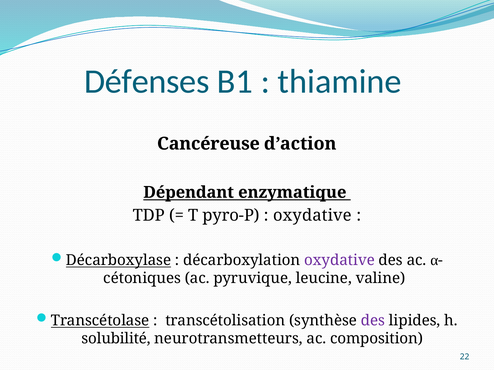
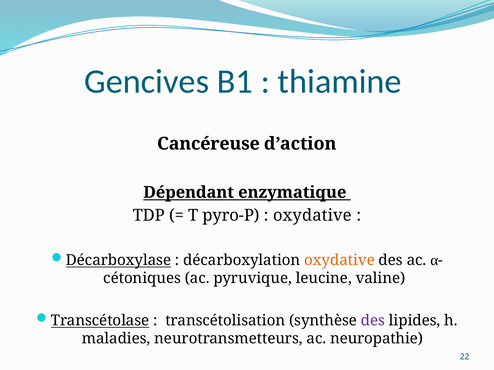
Défenses: Défenses -> Gencives
oxydative at (340, 261) colour: purple -> orange
solubilité: solubilité -> maladies
composition: composition -> neuropathie
